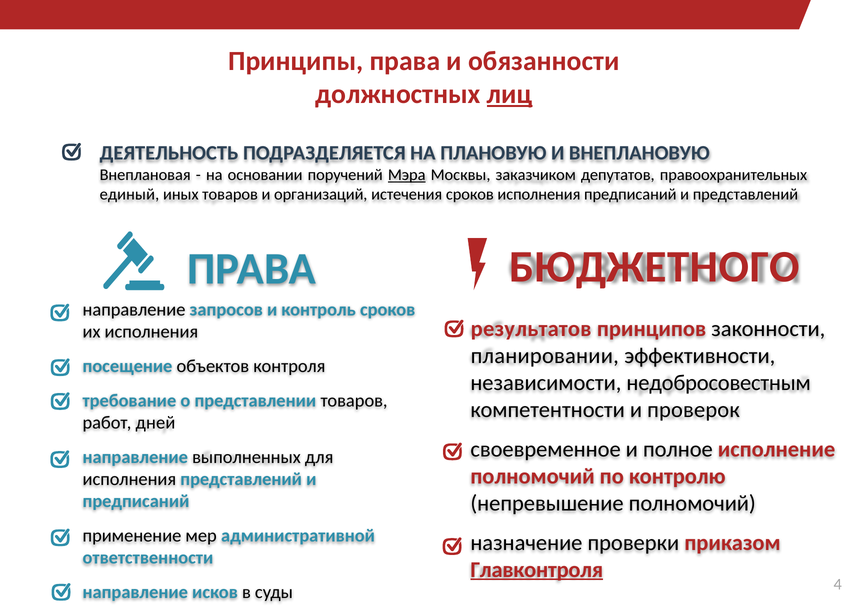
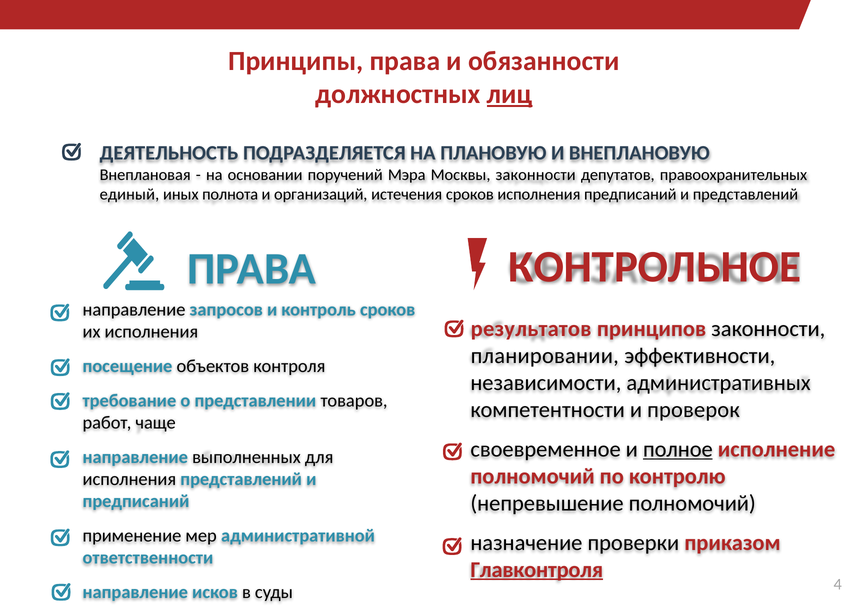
Мэра underline: present -> none
Москвы заказчиком: заказчиком -> законности
иных товаров: товаров -> полнота
БЮДЖЕТНОГО: БЮДЖЕТНОГО -> КОНТРОЛЬНОЕ
недобросовестным: недобросовестным -> административных
дней: дней -> чаще
полное underline: none -> present
